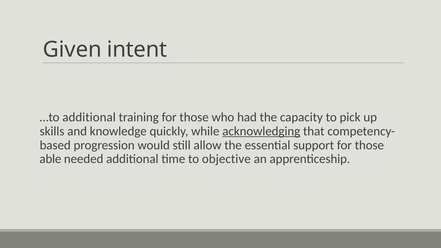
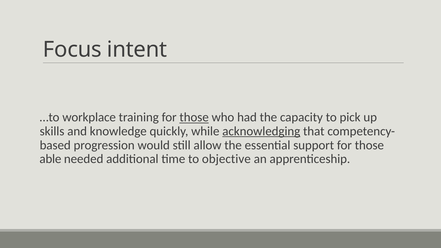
Given: Given -> Focus
…to additional: additional -> workplace
those at (194, 117) underline: none -> present
